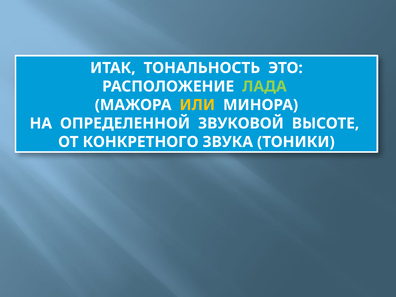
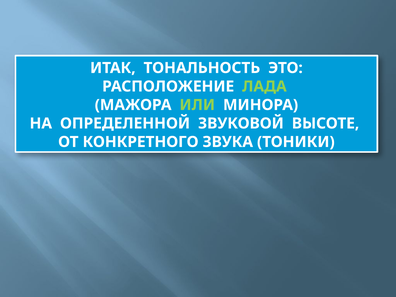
ИЛИ colour: yellow -> light green
